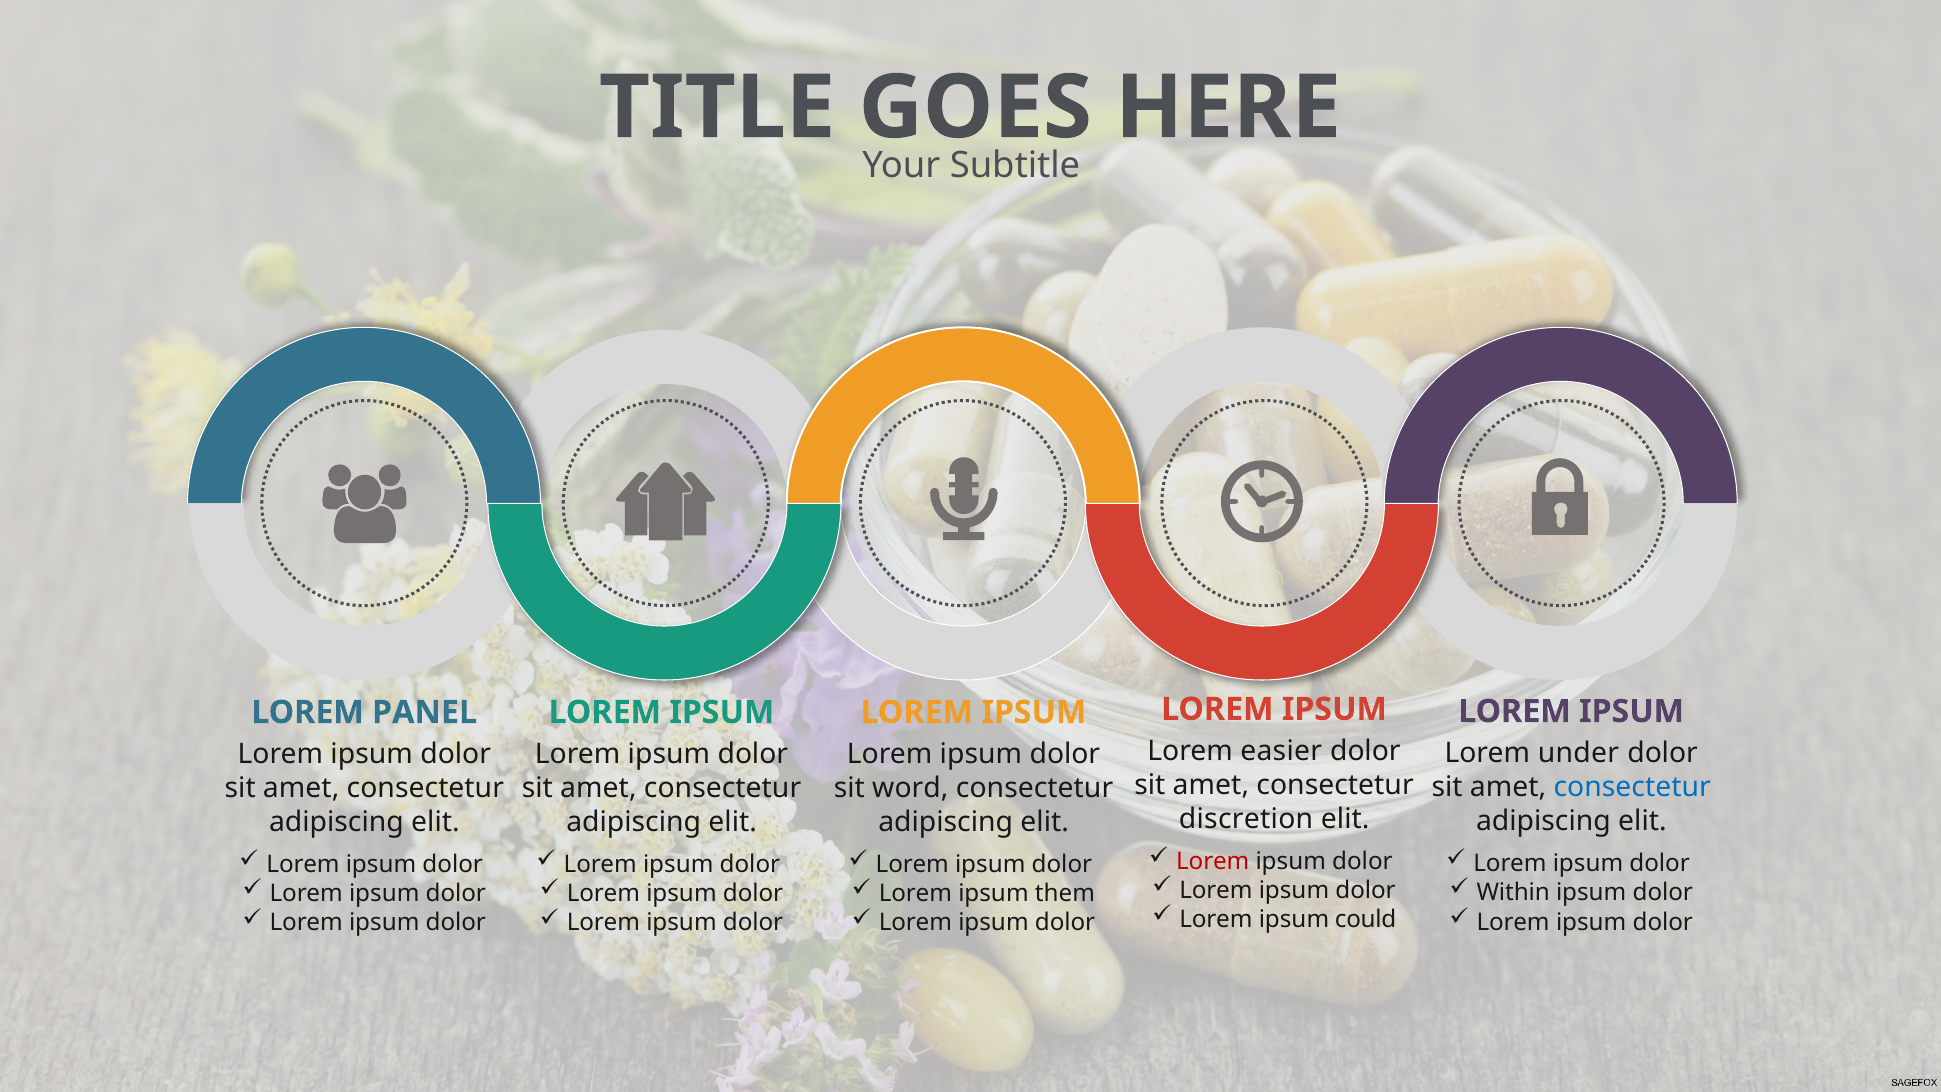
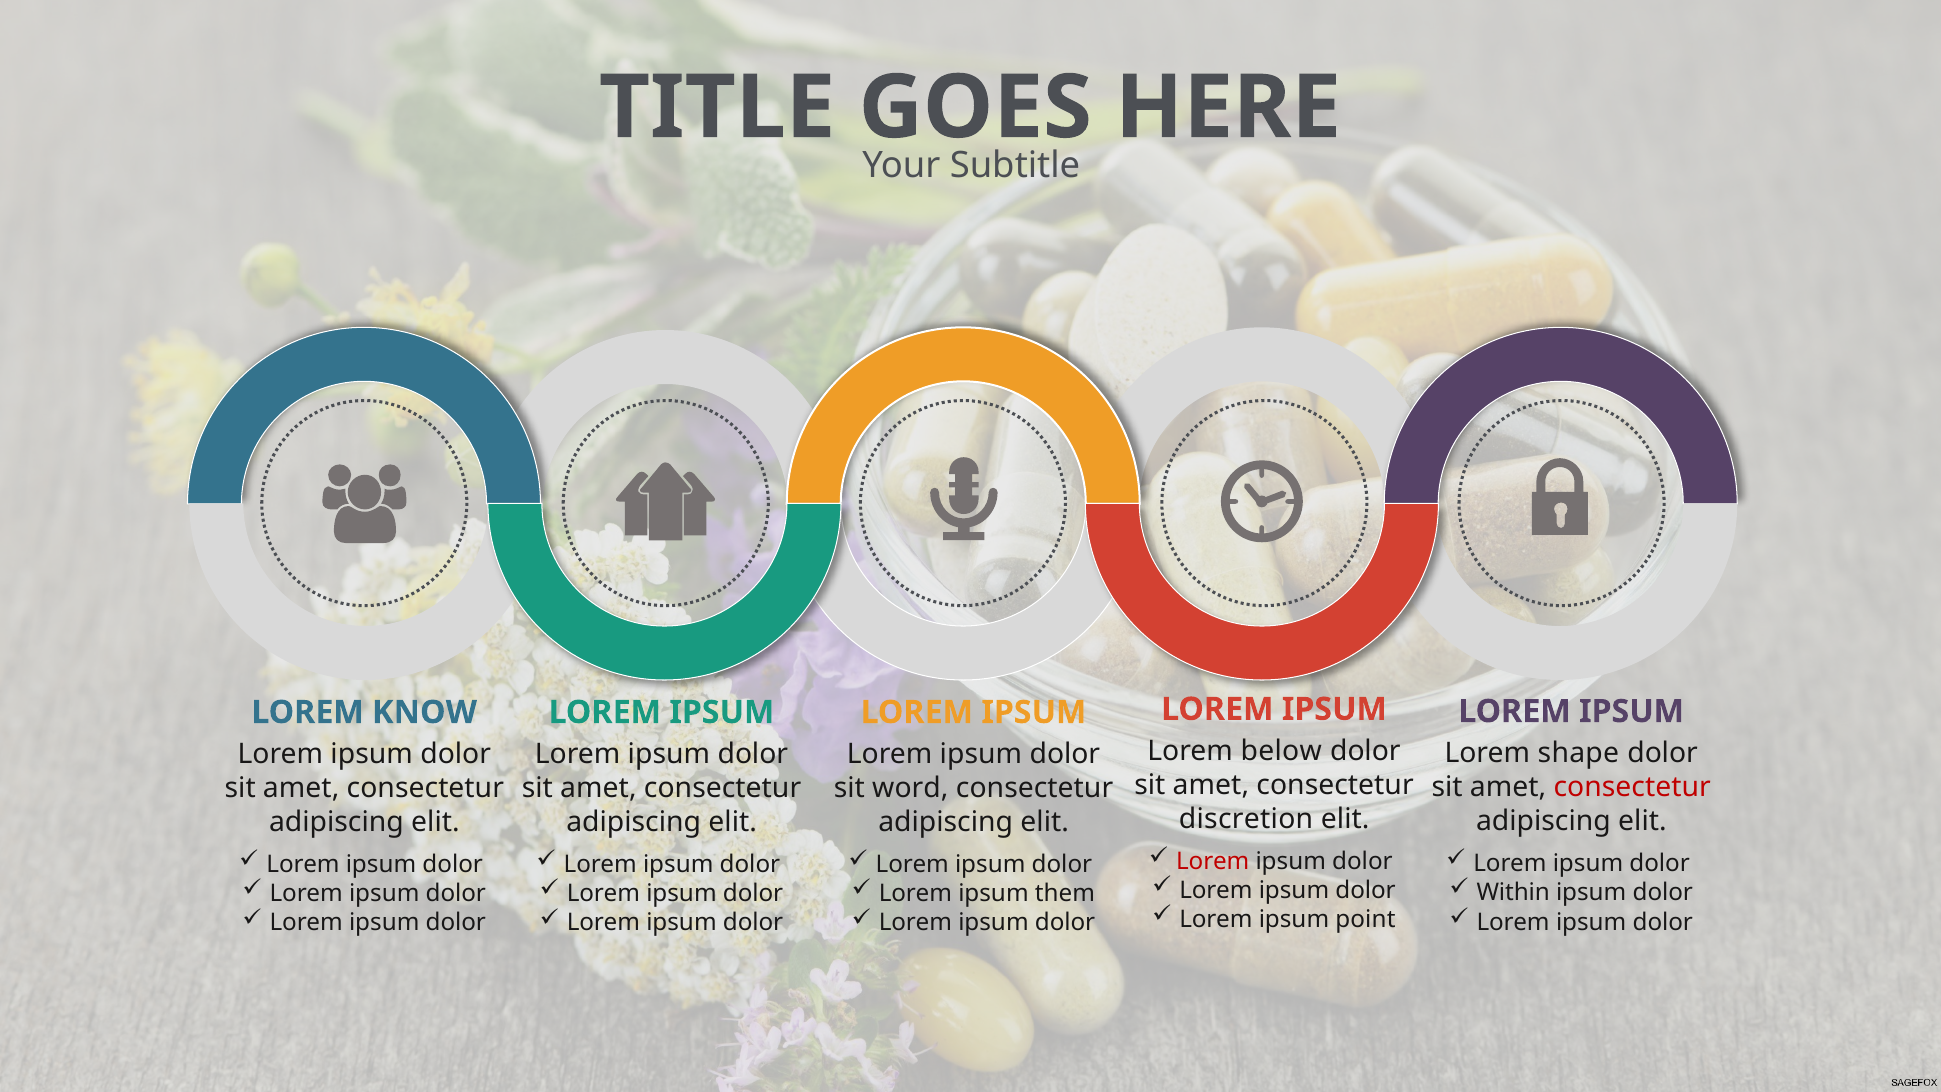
PANEL: PANEL -> KNOW
easier: easier -> below
under: under -> shape
consectetur at (1632, 787) colour: blue -> red
could: could -> point
